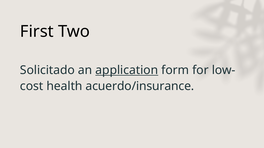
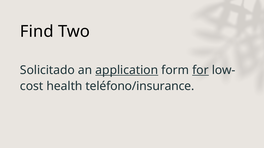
First: First -> Find
for underline: none -> present
acuerdo/insurance: acuerdo/insurance -> teléfono/insurance
